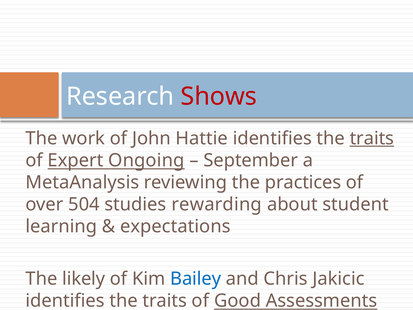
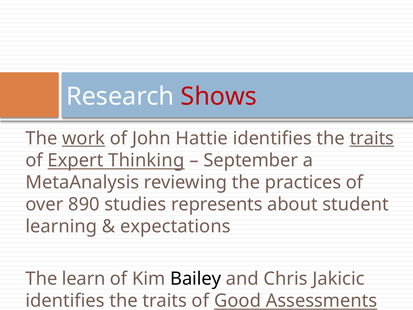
work underline: none -> present
Ongoing: Ongoing -> Thinking
504: 504 -> 890
rewarding: rewarding -> represents
likely: likely -> learn
Bailey colour: blue -> black
